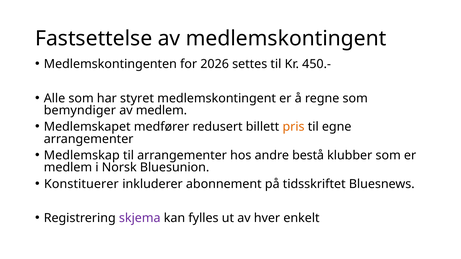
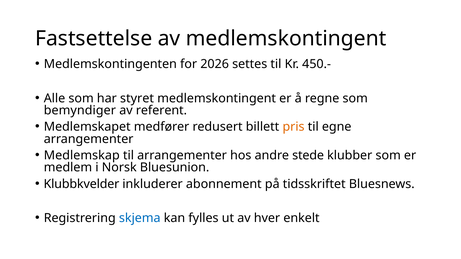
av medlem: medlem -> referent
bestå: bestå -> stede
Konstituerer: Konstituerer -> Klubbkvelder
skjema colour: purple -> blue
